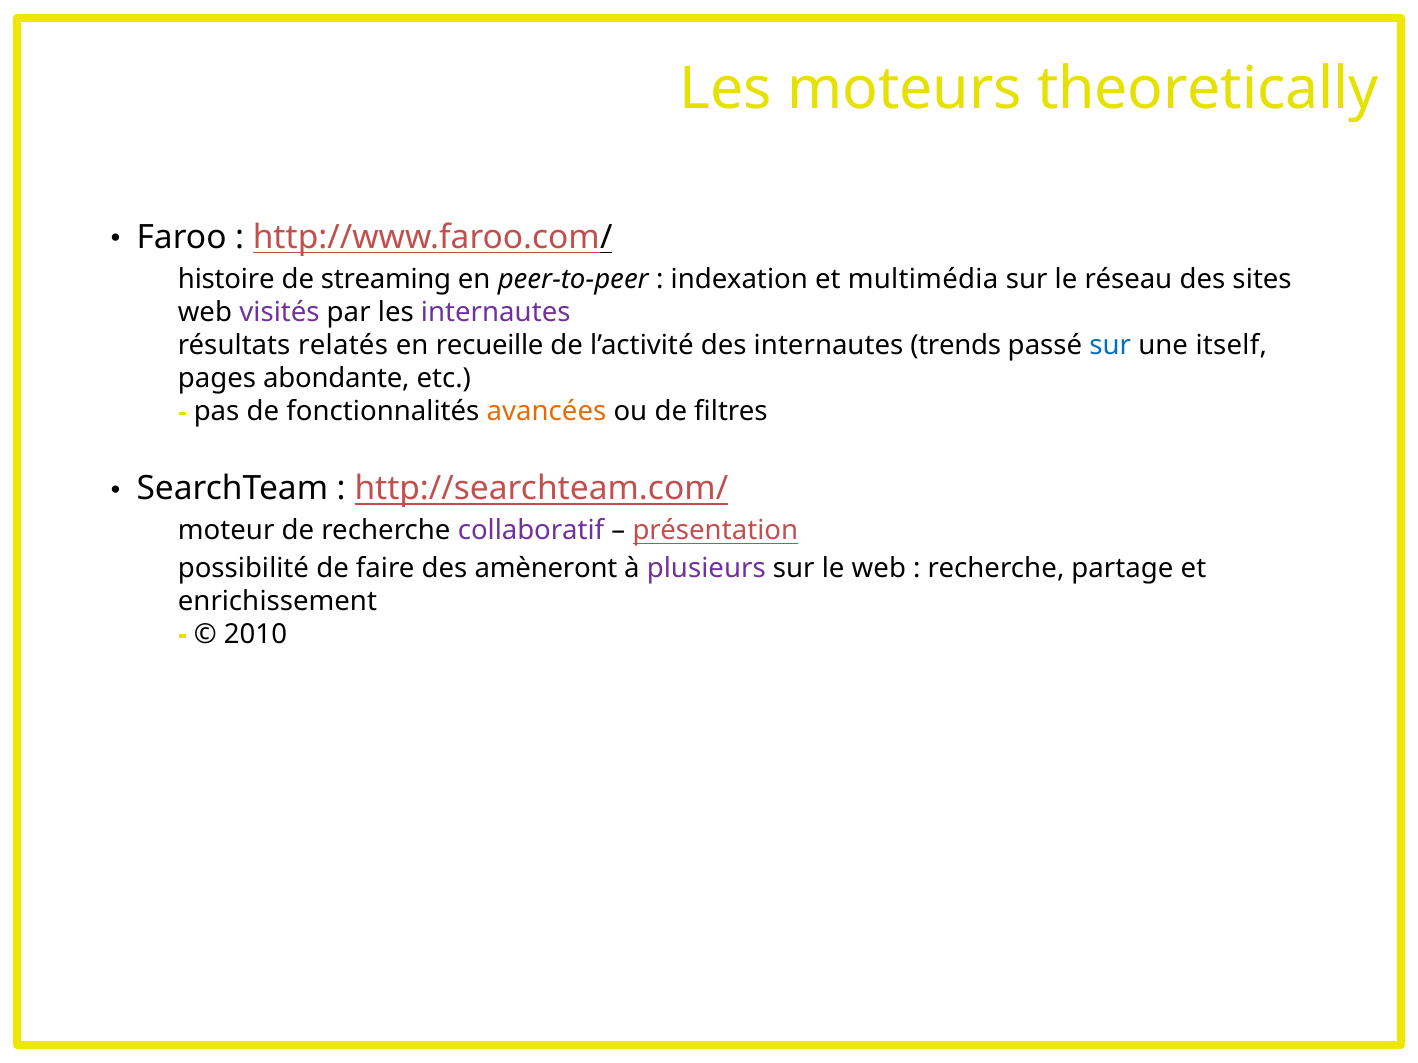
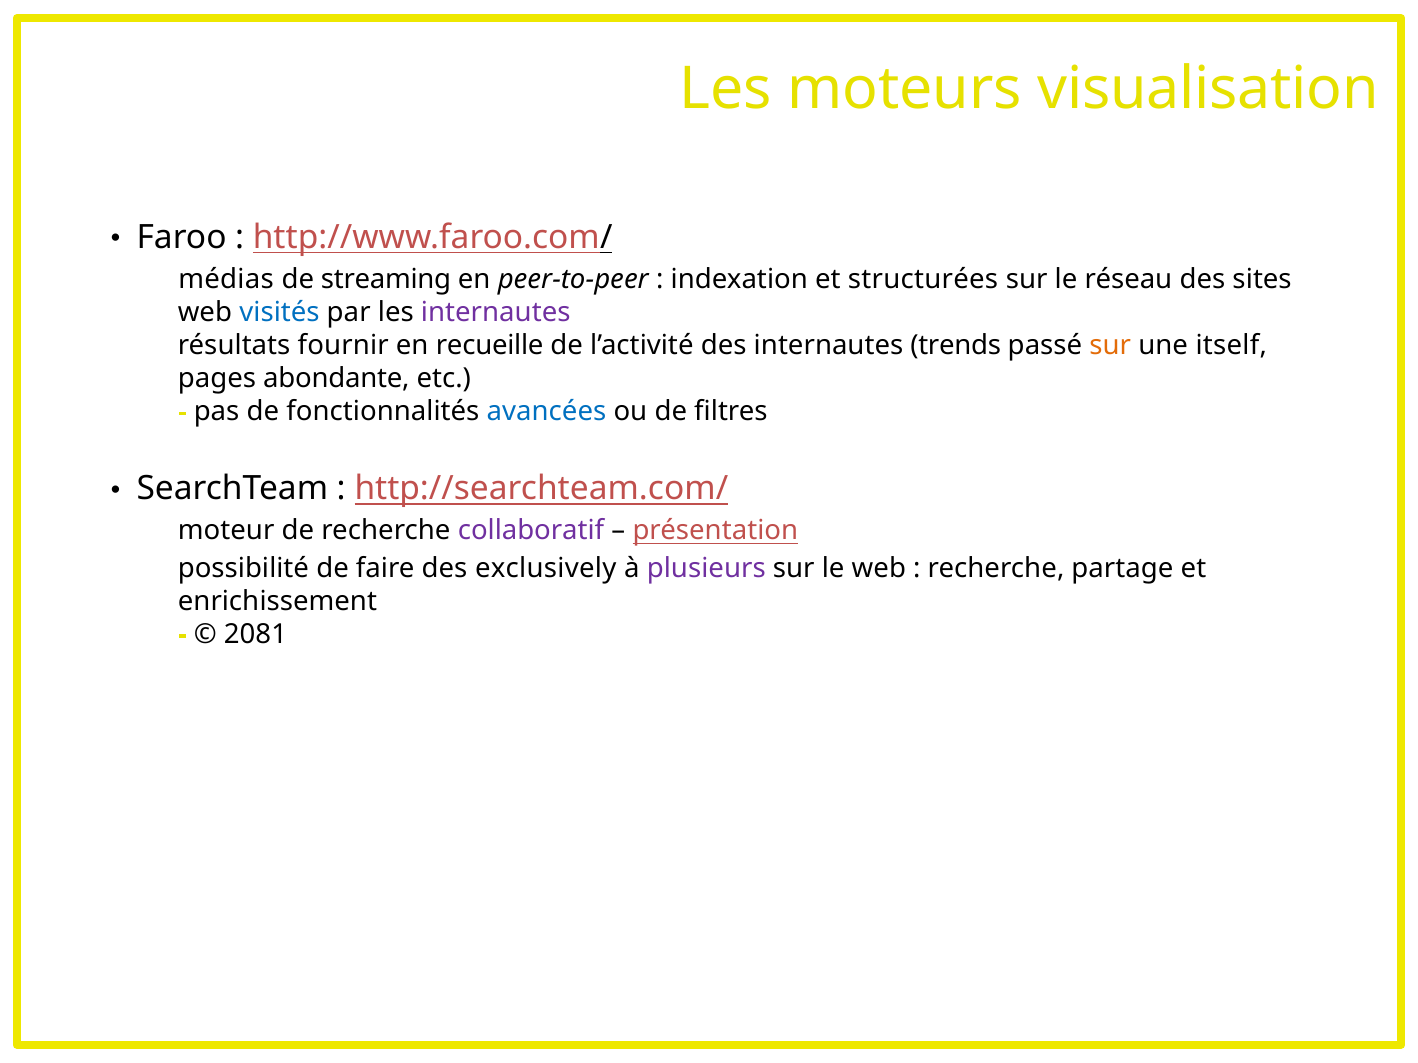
theoretically: theoretically -> visualisation
histoire: histoire -> médias
multimédia: multimédia -> structurées
visités colour: purple -> blue
relatés: relatés -> fournir
sur at (1110, 346) colour: blue -> orange
avancées colour: orange -> blue
amèneront: amèneront -> exclusively
2010: 2010 -> 2081
